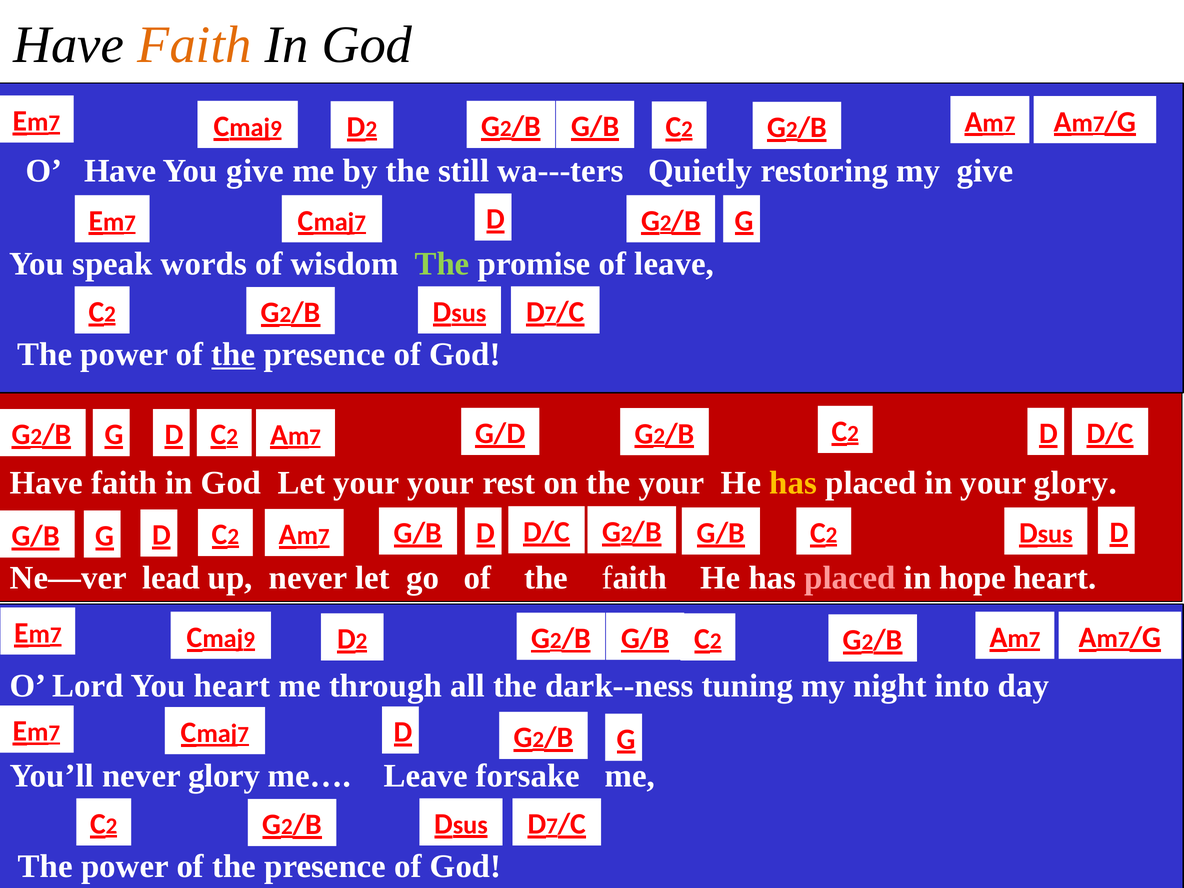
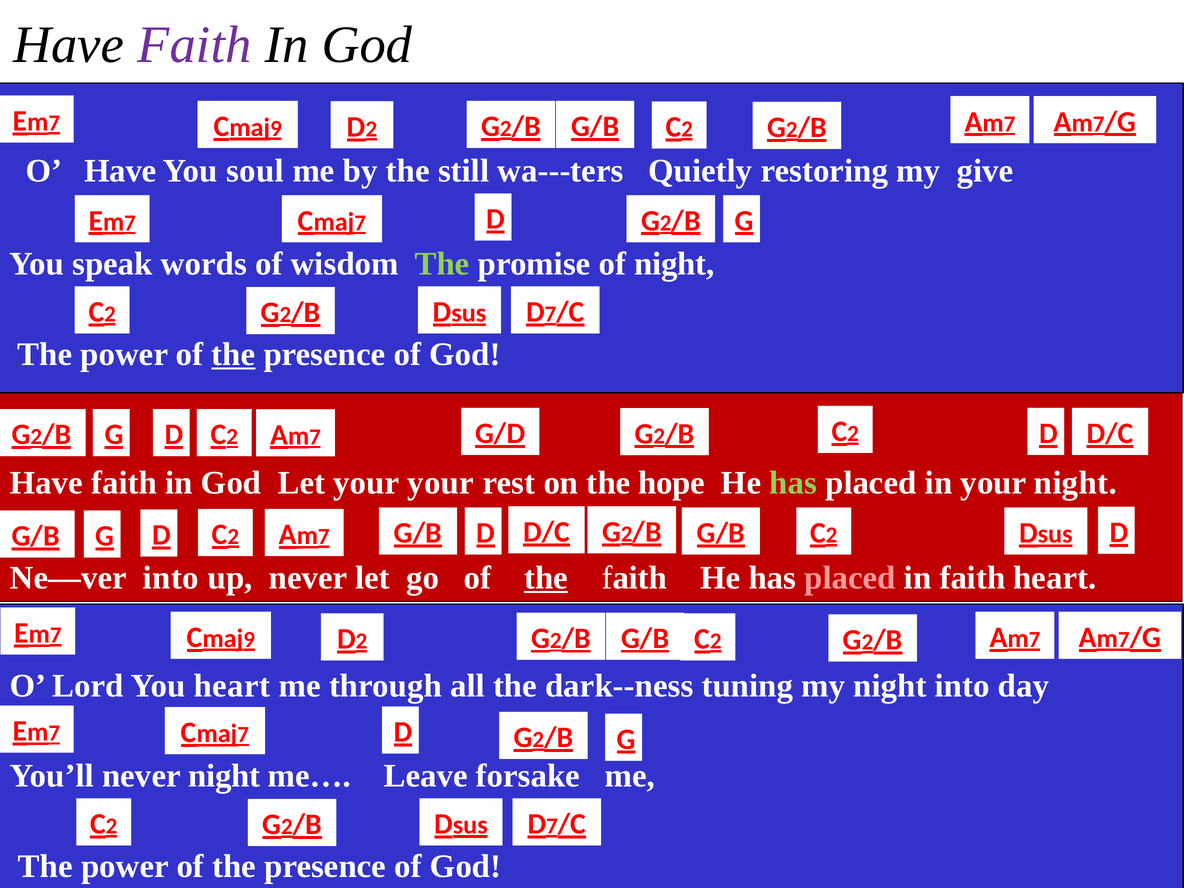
Faith at (194, 45) colour: orange -> purple
You give: give -> soul
of leave: leave -> night
the your: your -> hope
has at (793, 483) colour: yellow -> light green
your glory: glory -> night
Ne—ver lead: lead -> into
the at (546, 578) underline: none -> present
in hope: hope -> faith
never glory: glory -> night
